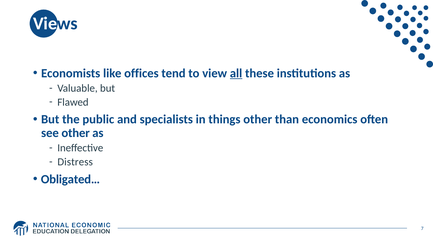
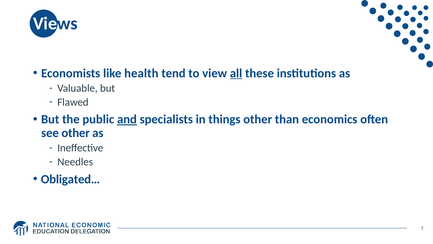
offices: offices -> health
and underline: none -> present
Distress: Distress -> Needles
